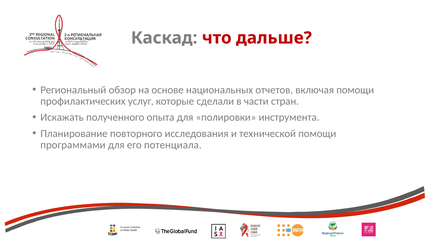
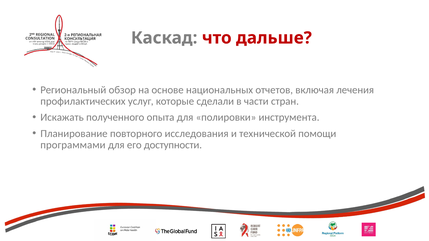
включая помощи: помощи -> лечения
потенциала: потенциала -> доступности
